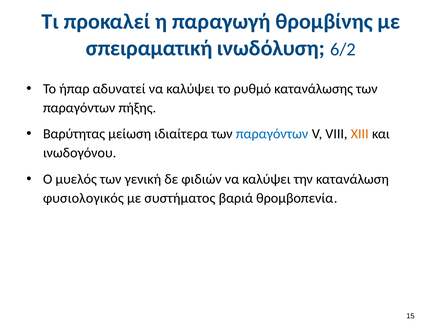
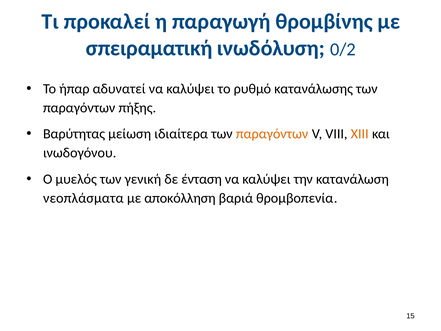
6/2: 6/2 -> 0/2
παραγόντων at (272, 134) colour: blue -> orange
φιδιών: φιδιών -> ένταση
φυσιολογικός: φυσιολογικός -> νεοπλάσματα
συστήματος: συστήματος -> αποκόλληση
